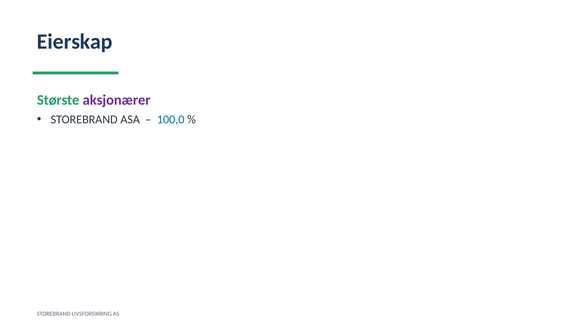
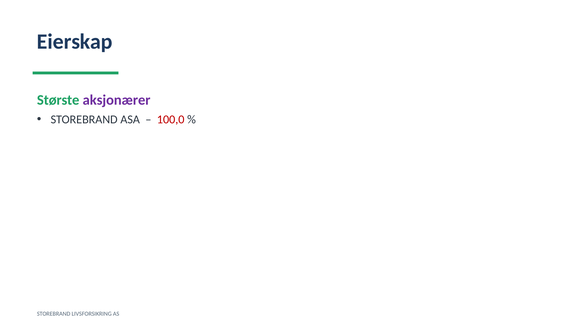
100,0 colour: blue -> red
